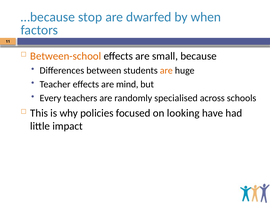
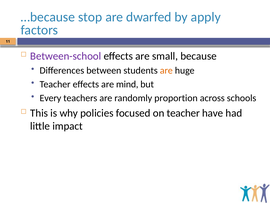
when: when -> apply
Between-school colour: orange -> purple
specialised: specialised -> proportion
on looking: looking -> teacher
